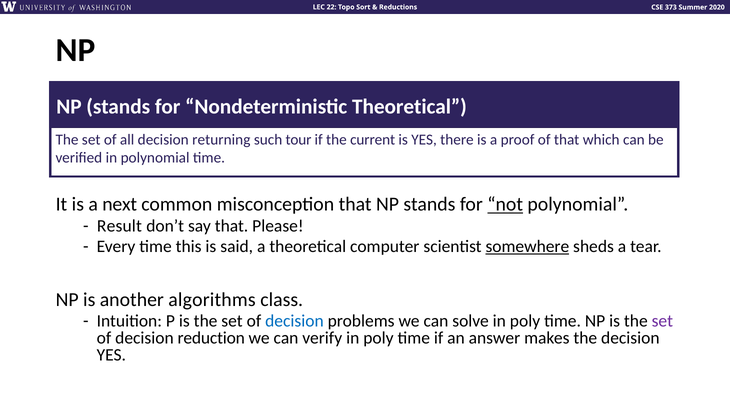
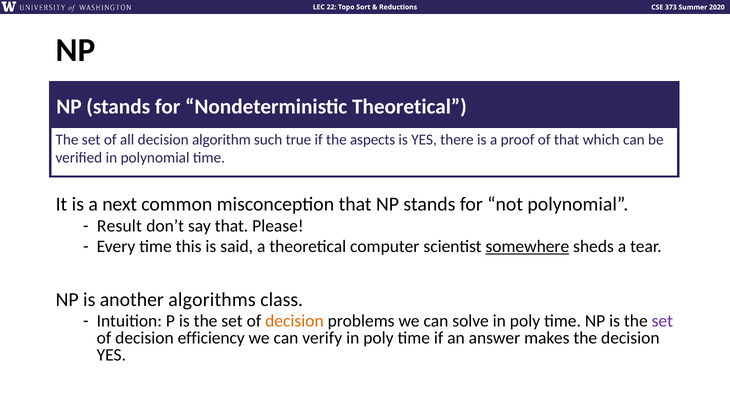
returning: returning -> algorithm
tour: tour -> true
current: current -> aspects
not underline: present -> none
decision at (294, 321) colour: blue -> orange
reduction: reduction -> efficiency
